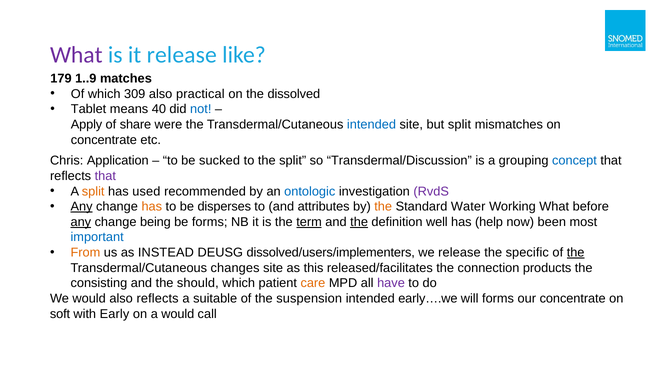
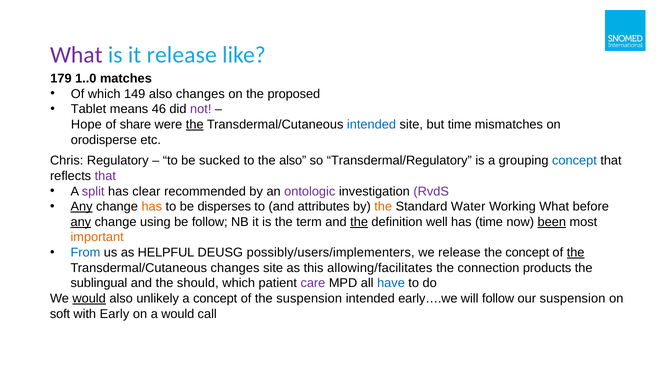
1..9: 1..9 -> 1..0
309: 309 -> 149
also practical: practical -> changes
dissolved: dissolved -> proposed
40: 40 -> 46
not colour: blue -> purple
Apply: Apply -> Hope
the at (195, 125) underline: none -> present
but split: split -> time
concentrate at (104, 140): concentrate -> orodisperse
Application: Application -> Regulatory
the split: split -> also
Transdermal/Discussion: Transdermal/Discussion -> Transdermal/Regulatory
split at (93, 191) colour: orange -> purple
used: used -> clear
ontologic colour: blue -> purple
being: being -> using
be forms: forms -> follow
term underline: present -> none
has help: help -> time
been underline: none -> present
important colour: blue -> orange
From colour: orange -> blue
INSTEAD: INSTEAD -> HELPFUL
dissolved/users/implementers: dissolved/users/implementers -> possibly/users/implementers
the specific: specific -> concept
released/facilitates: released/facilitates -> allowing/facilitates
consisting: consisting -> sublingual
care colour: orange -> purple
have colour: purple -> blue
would at (89, 299) underline: none -> present
also reflects: reflects -> unlikely
a suitable: suitable -> concept
will forms: forms -> follow
our concentrate: concentrate -> suspension
